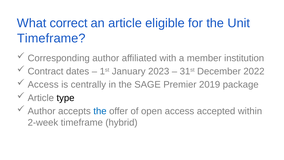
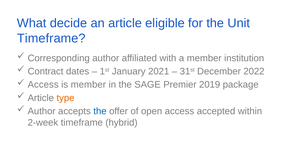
correct: correct -> decide
2023: 2023 -> 2021
is centrally: centrally -> member
type colour: black -> orange
